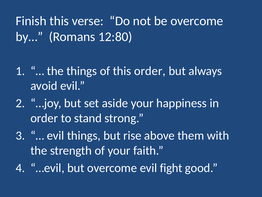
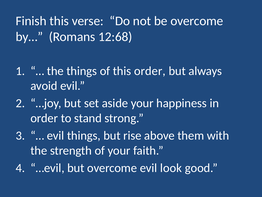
12:80: 12:80 -> 12:68
fight: fight -> look
